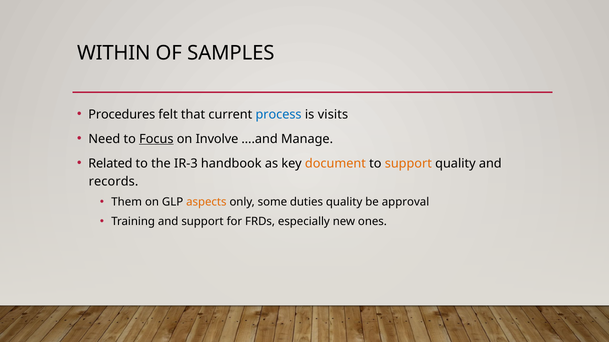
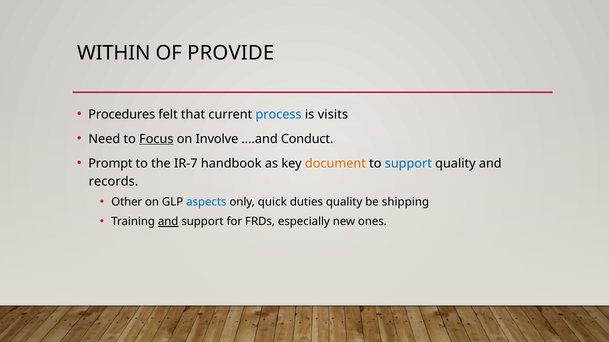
SAMPLES: SAMPLES -> PROVIDE
Manage: Manage -> Conduct
Related: Related -> Prompt
IR-3: IR-3 -> IR-7
support at (408, 164) colour: orange -> blue
Them: Them -> Other
aspects colour: orange -> blue
some: some -> quick
approval: approval -> shipping
and at (168, 222) underline: none -> present
